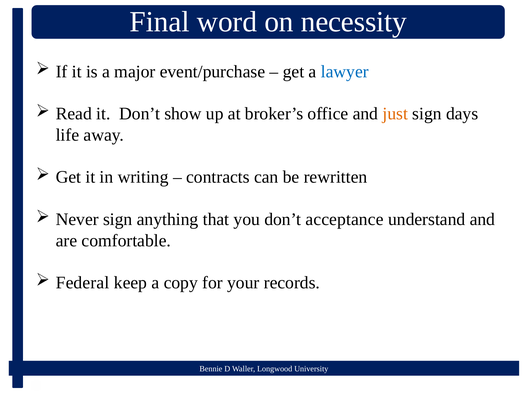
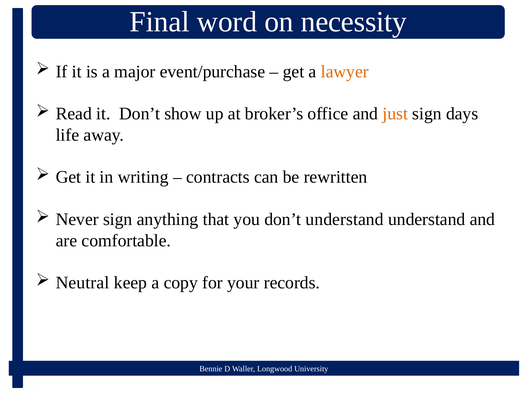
lawyer colour: blue -> orange
don’t acceptance: acceptance -> understand
Federal: Federal -> Neutral
